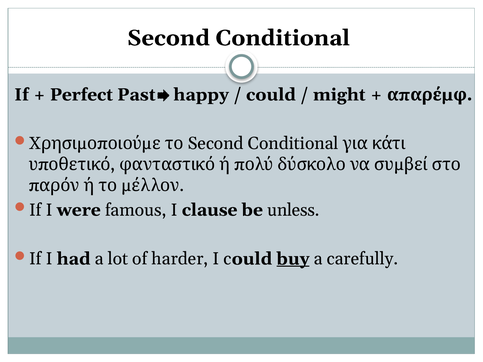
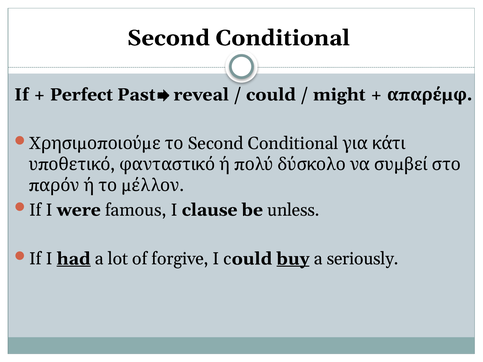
happy: happy -> reveal
had underline: none -> present
harder: harder -> forgive
carefully: carefully -> seriously
